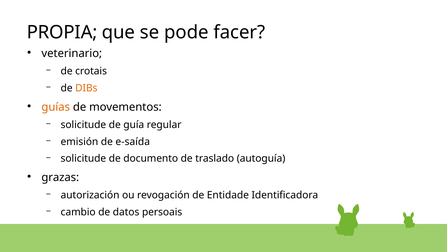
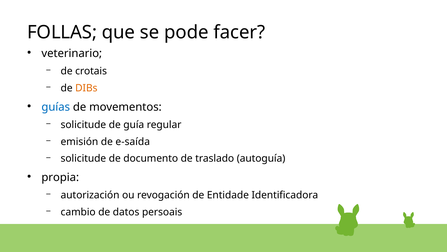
PROPIA: PROPIA -> FOLLAS
guías colour: orange -> blue
grazas: grazas -> propia
